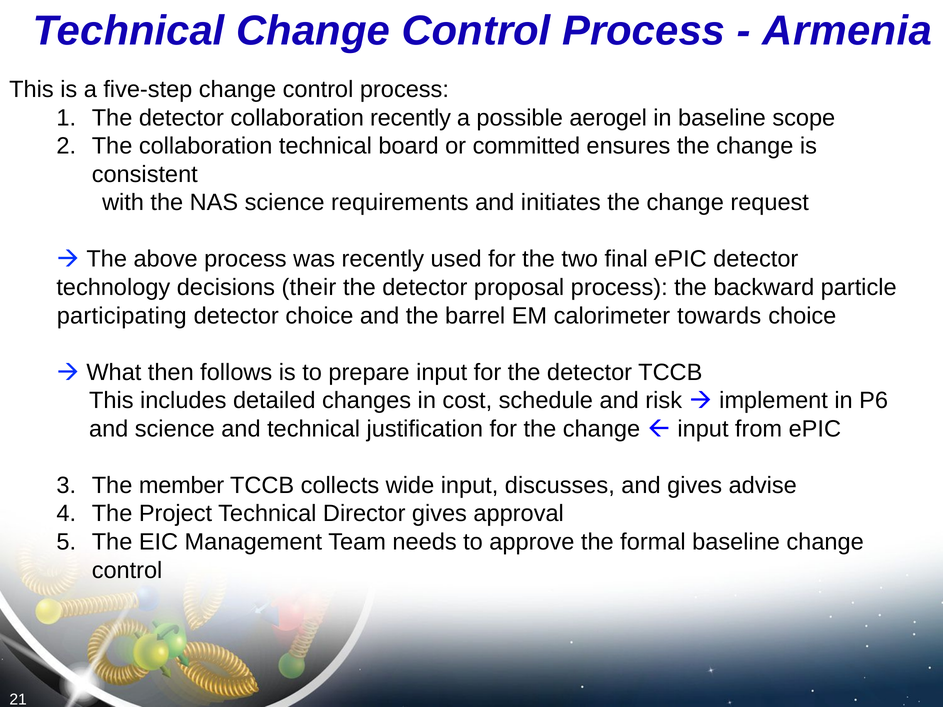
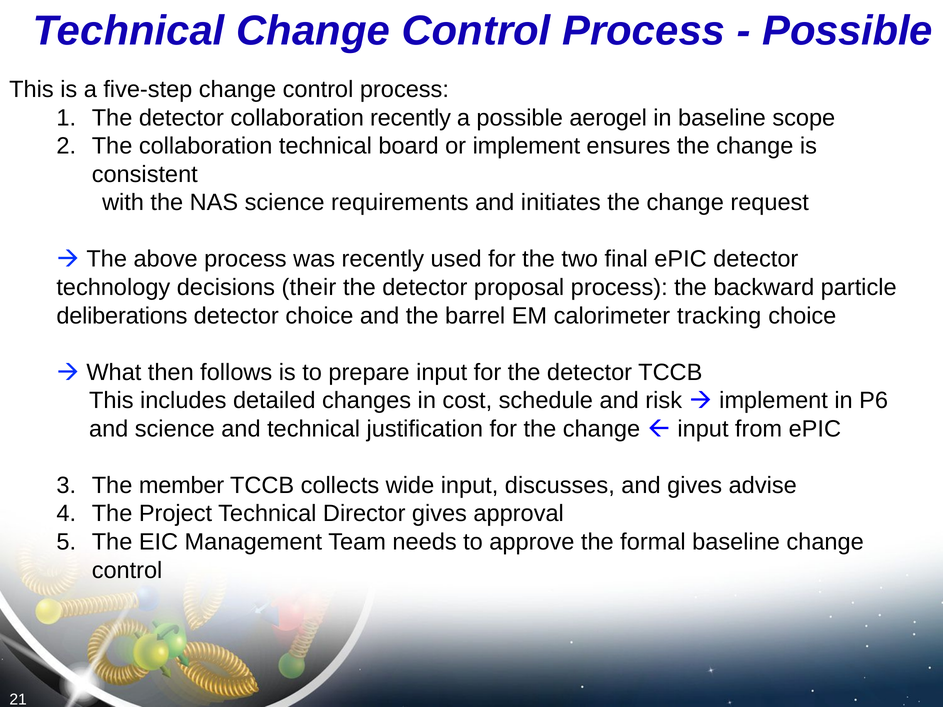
Armenia at (847, 31): Armenia -> Possible
or committed: committed -> implement
participating: participating -> deliberations
towards: towards -> tracking
